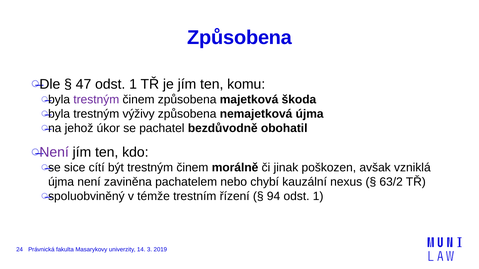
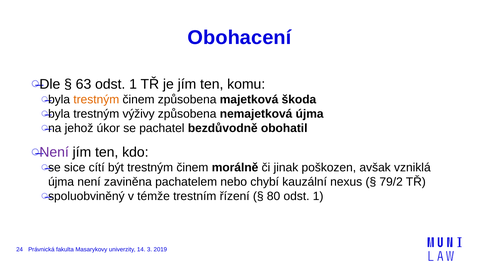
Způsobena at (240, 38): Způsobena -> Obohacení
47: 47 -> 63
trestným at (96, 100) colour: purple -> orange
63/2: 63/2 -> 79/2
94: 94 -> 80
